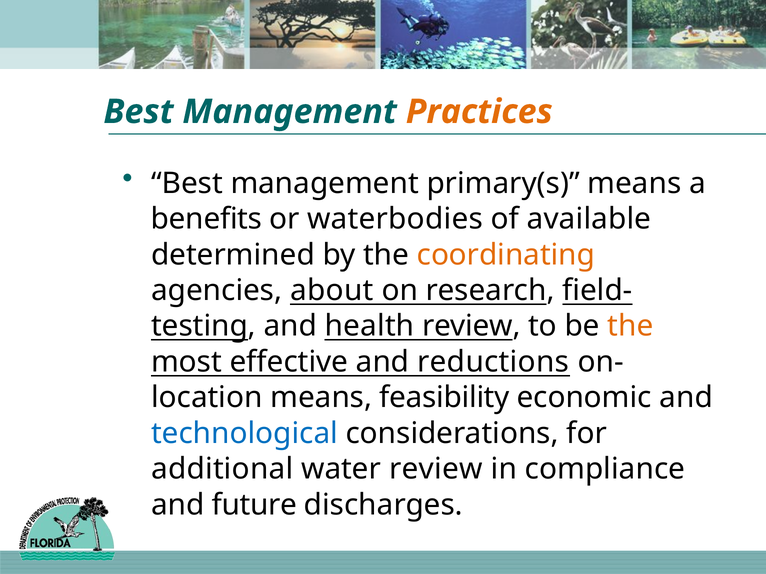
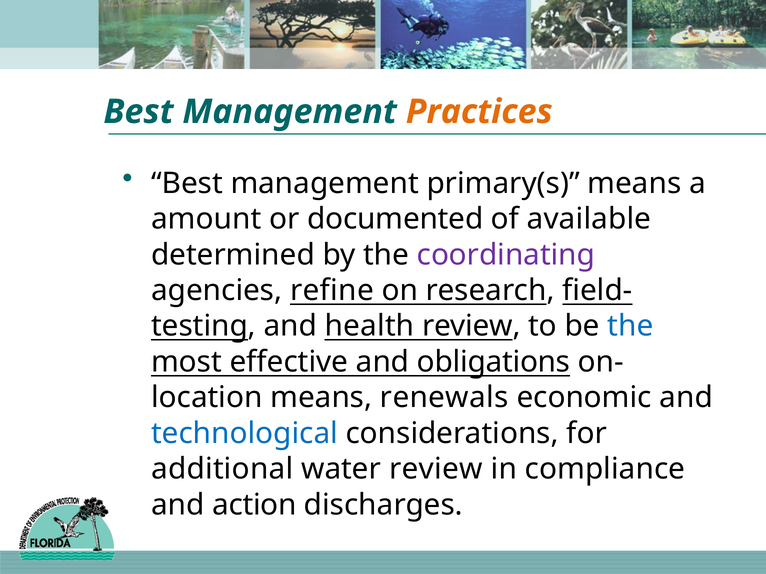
benefits: benefits -> amount
waterbodies: waterbodies -> documented
coordinating colour: orange -> purple
about: about -> refine
the at (630, 326) colour: orange -> blue
reductions: reductions -> obligations
feasibility: feasibility -> renewals
future: future -> action
